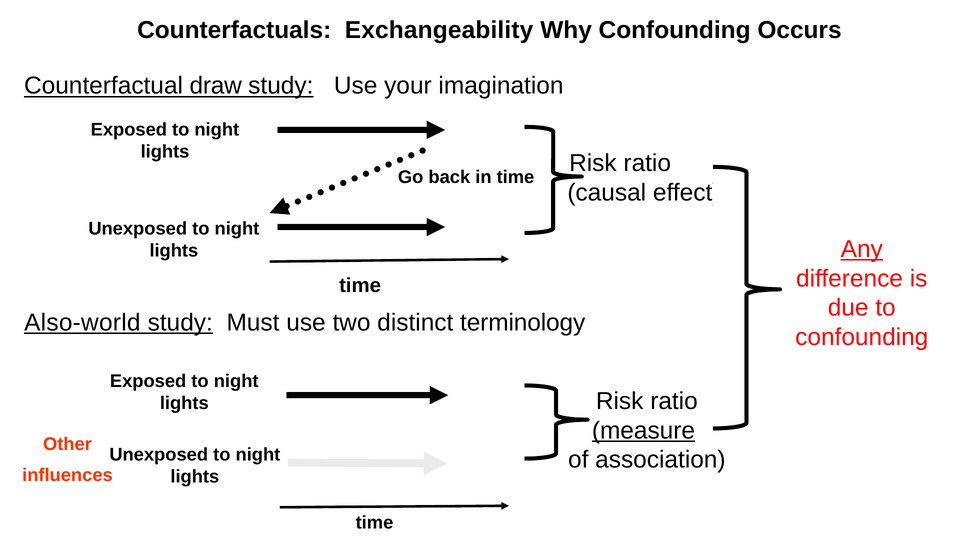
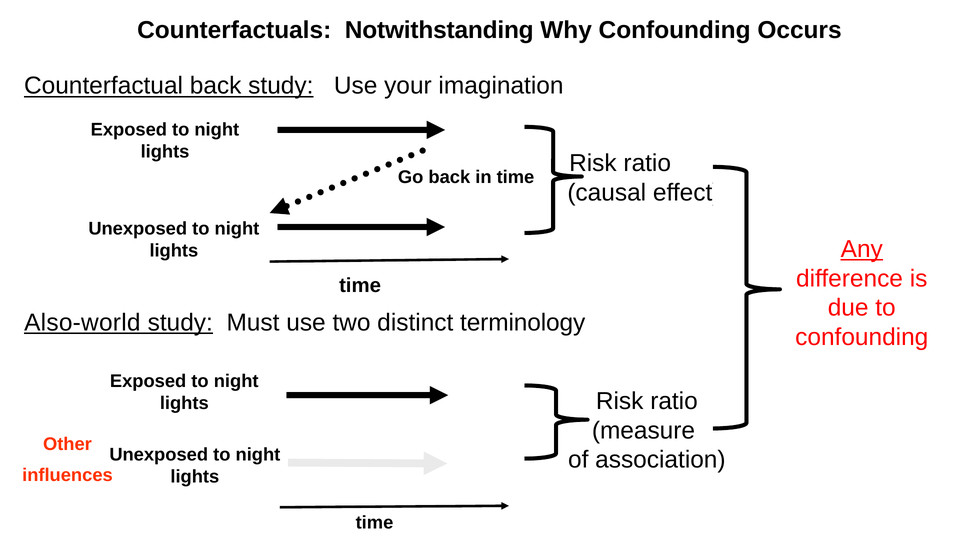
Exchangeability: Exchangeability -> Notwithstanding
Counterfactual draw: draw -> back
measure underline: present -> none
